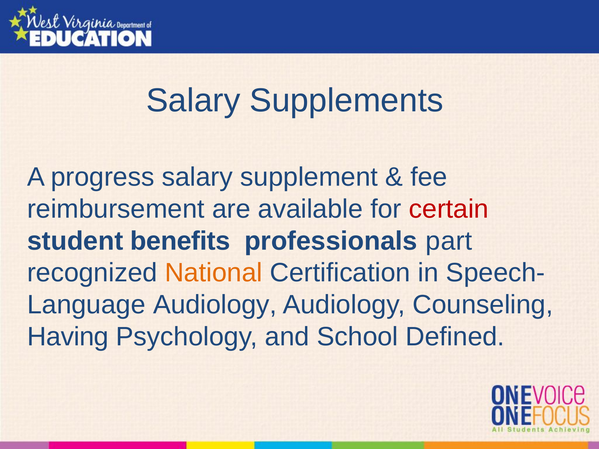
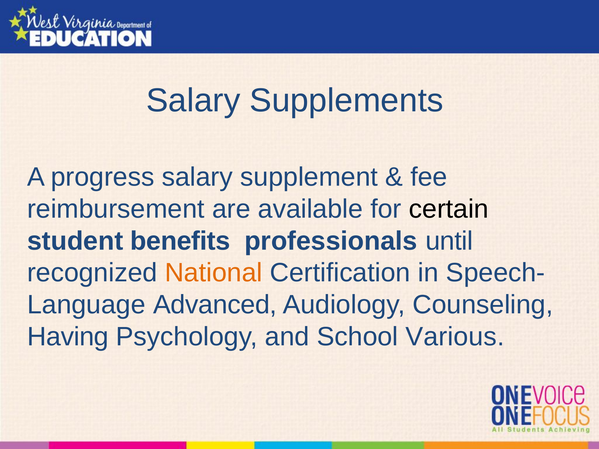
certain colour: red -> black
part: part -> until
Audiology at (215, 305): Audiology -> Advanced
Defined: Defined -> Various
